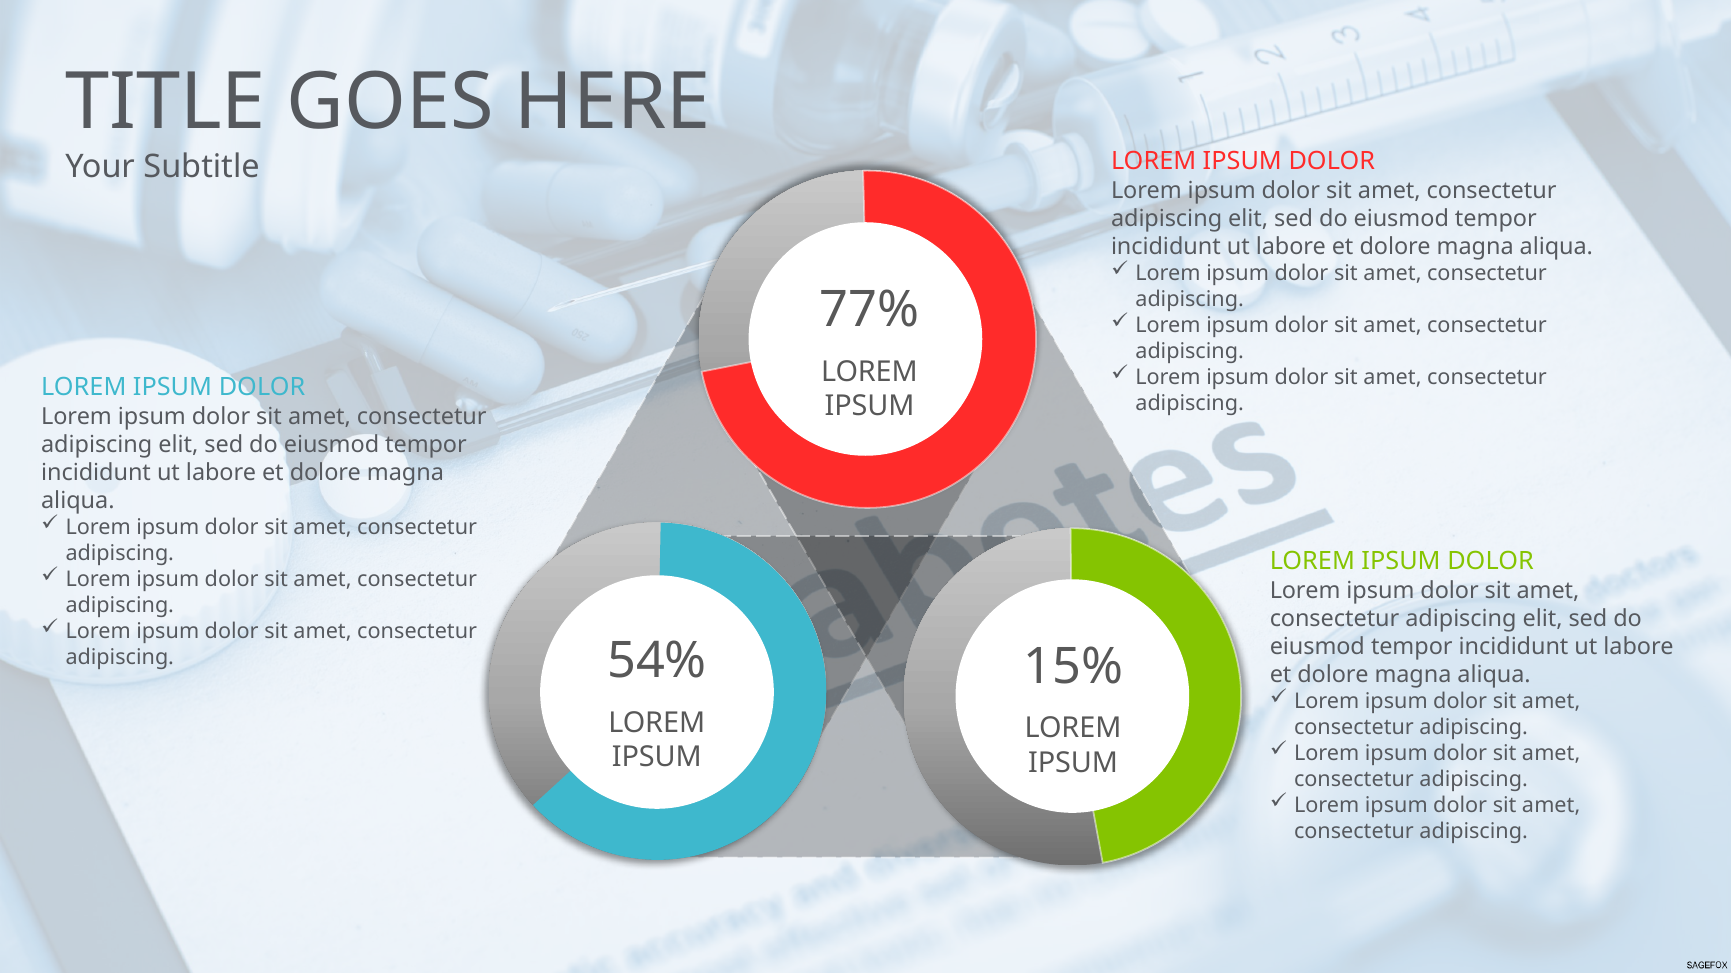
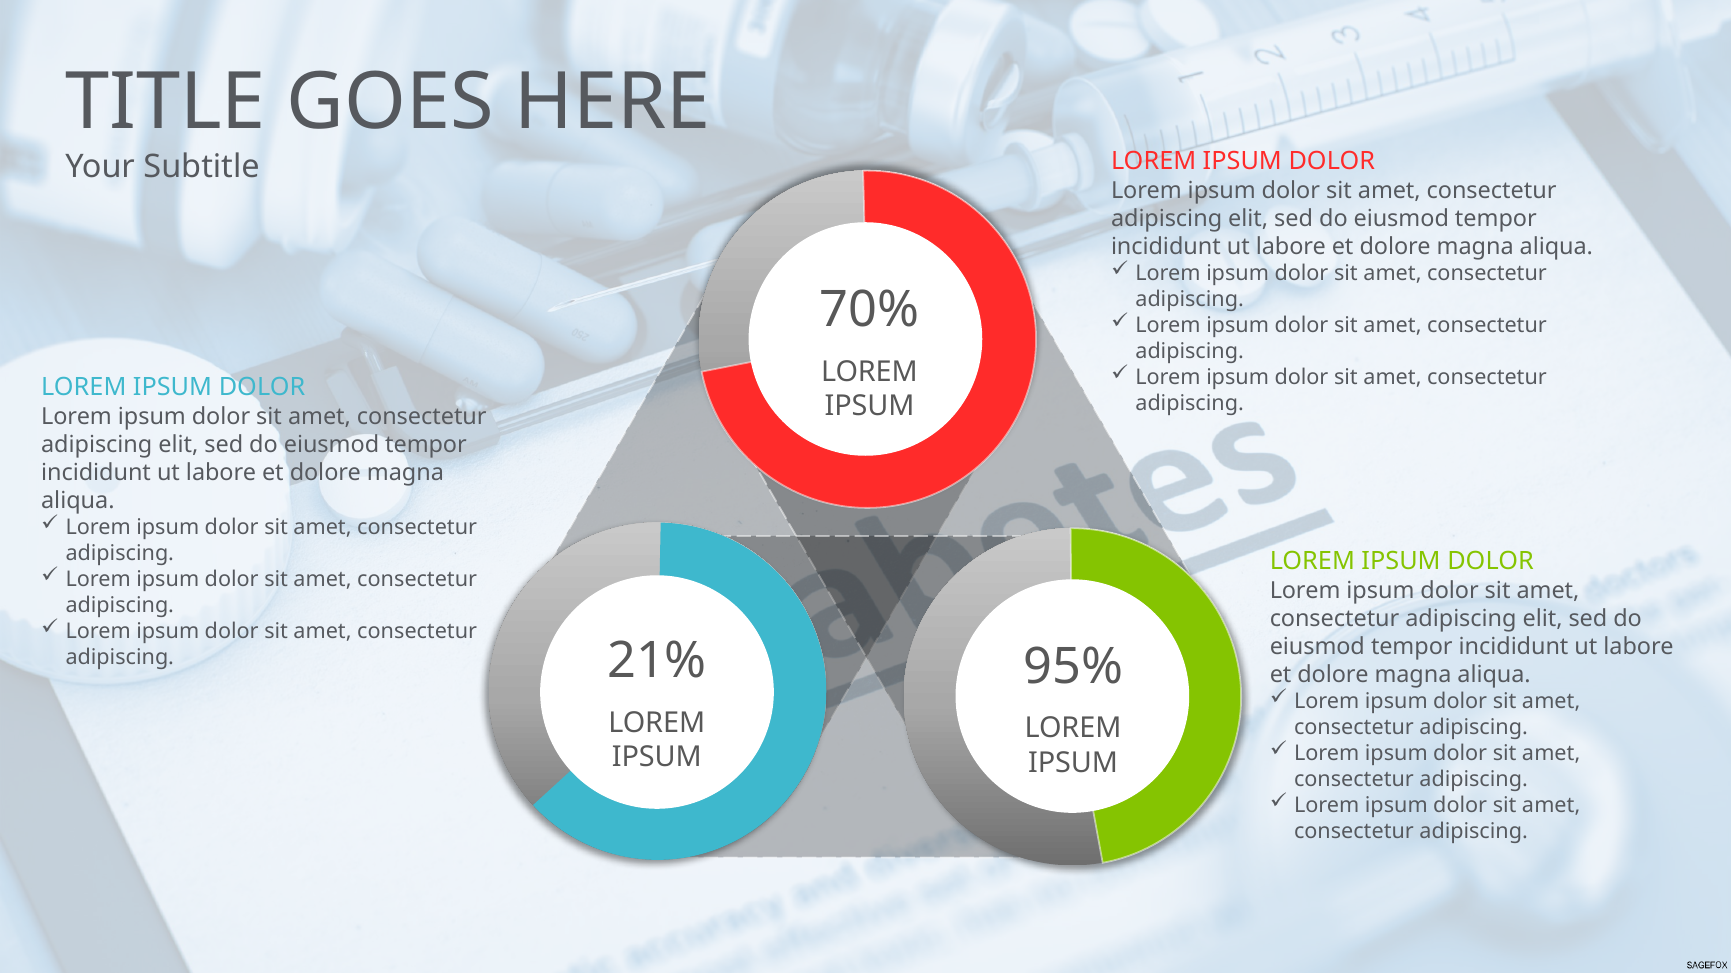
77%: 77% -> 70%
54%: 54% -> 21%
15%: 15% -> 95%
